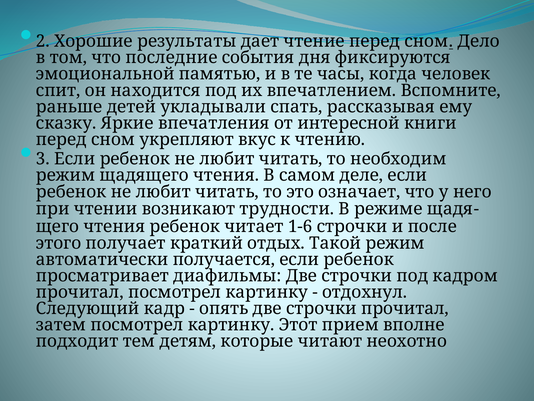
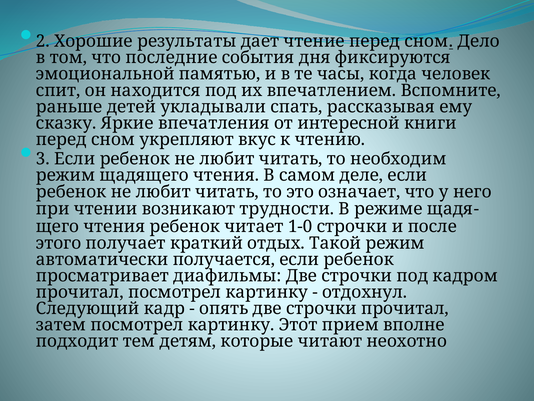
1-6: 1-6 -> 1-0
